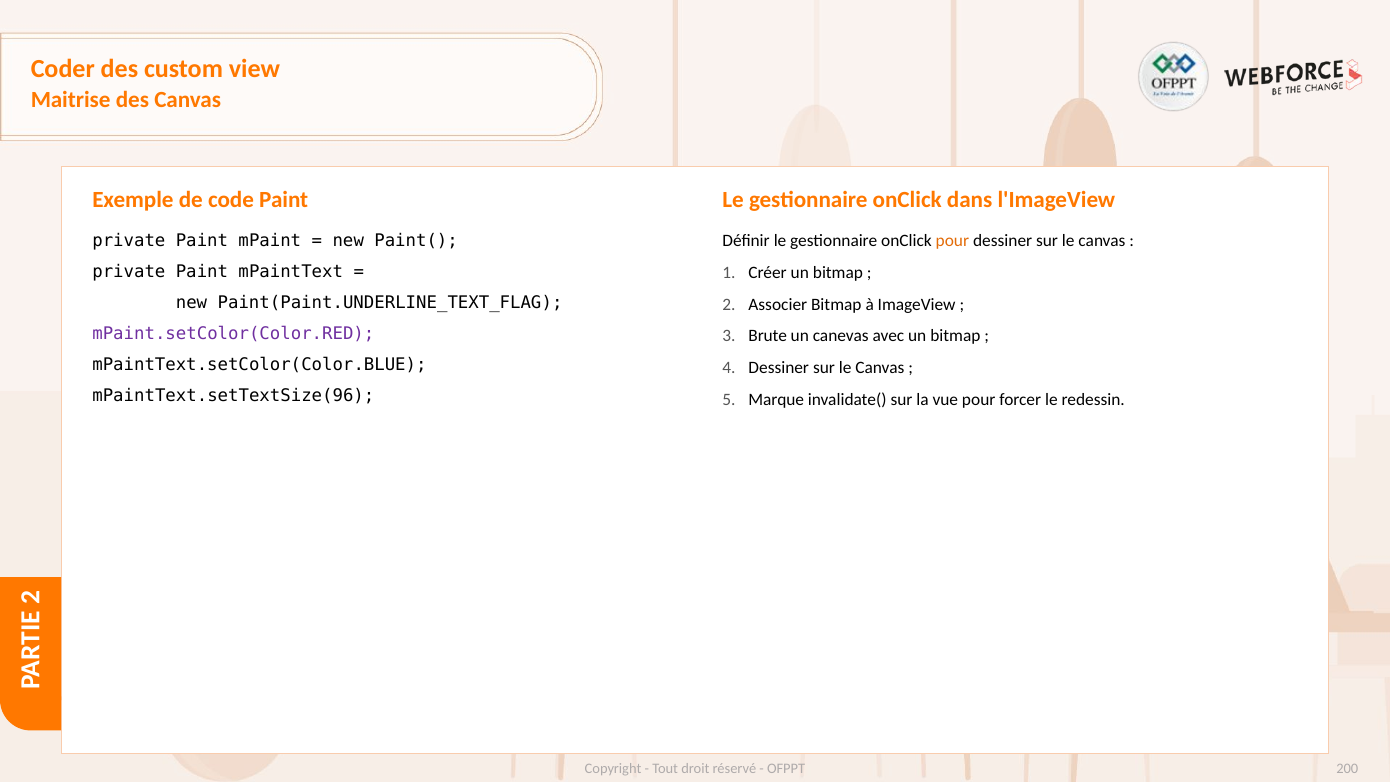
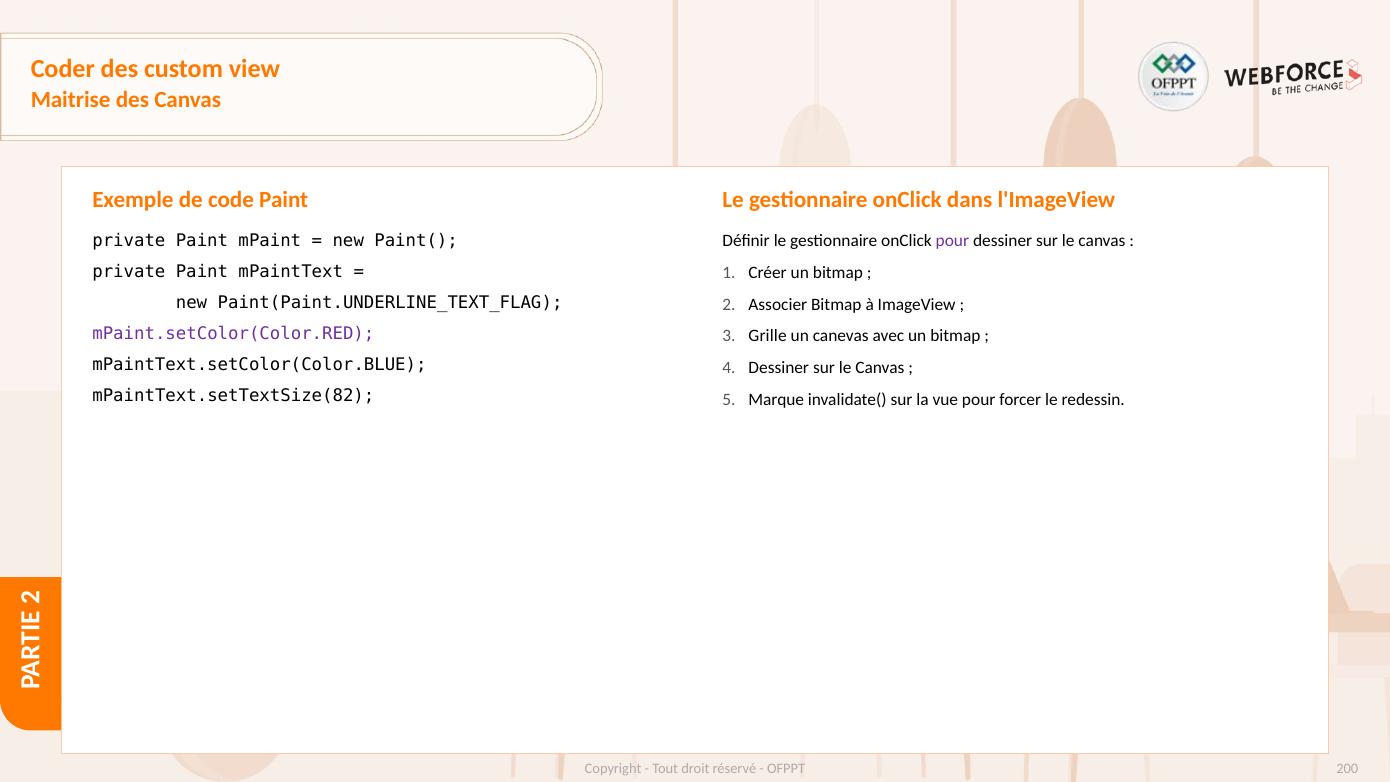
pour at (952, 241) colour: orange -> purple
Brute: Brute -> Grille
mPaintText.setTextSize(96: mPaintText.setTextSize(96 -> mPaintText.setTextSize(82
